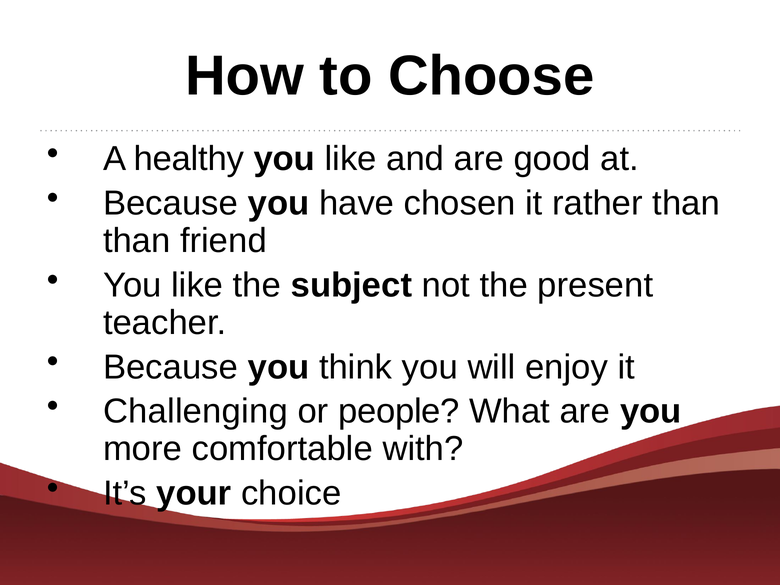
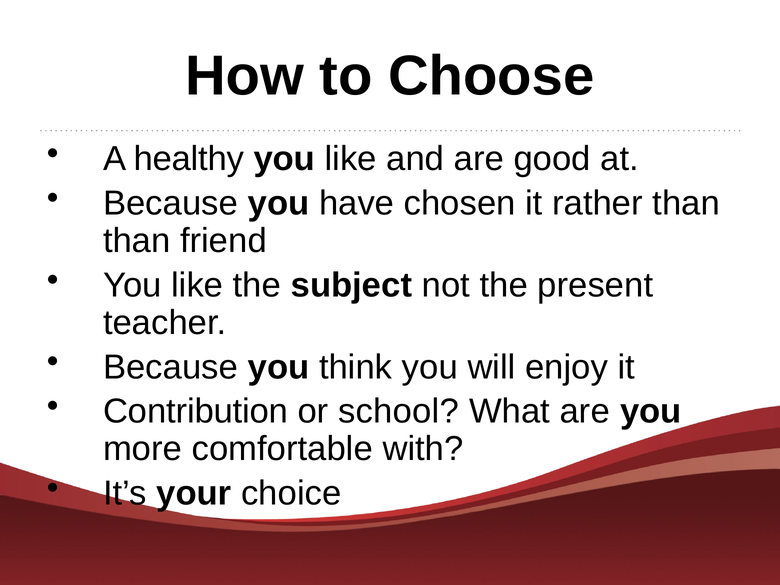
Challenging: Challenging -> Contribution
people: people -> school
